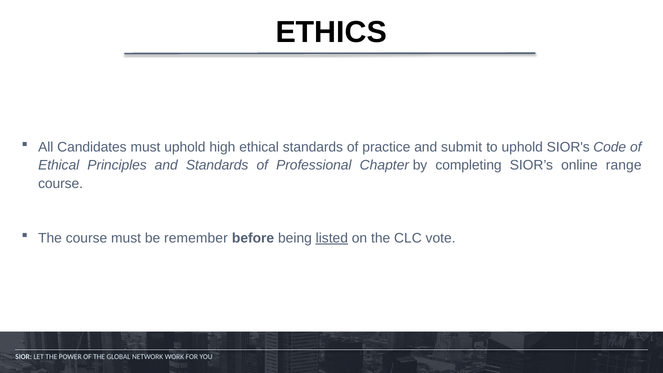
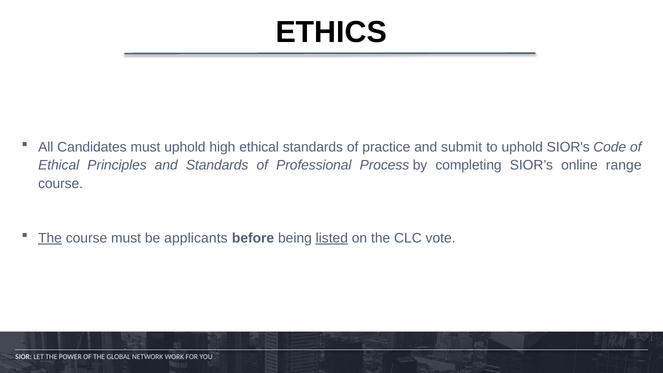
Chapter: Chapter -> Process
The at (50, 238) underline: none -> present
remember: remember -> applicants
